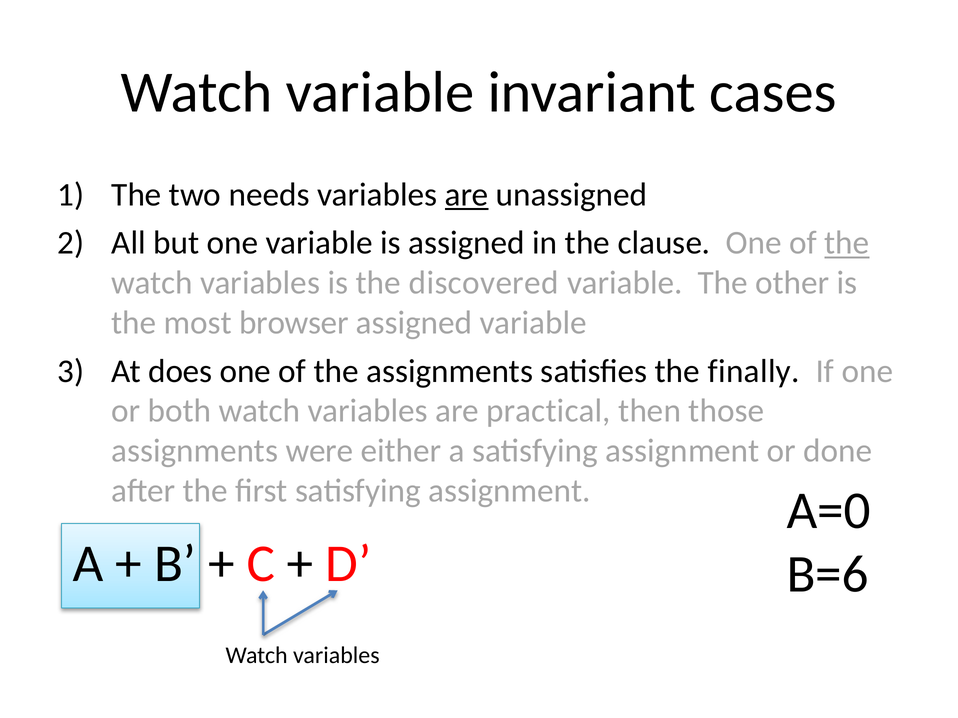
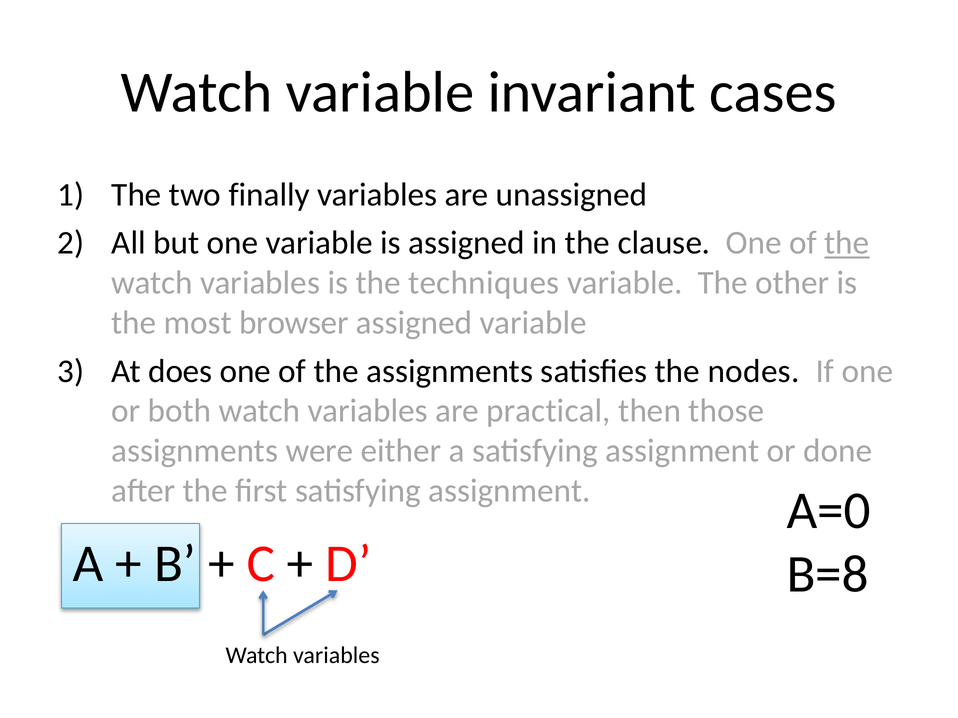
needs: needs -> finally
are at (467, 195) underline: present -> none
discovered: discovered -> techniques
finally: finally -> nodes
B=6: B=6 -> B=8
